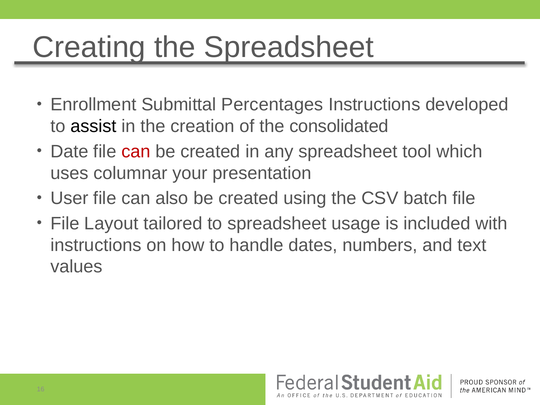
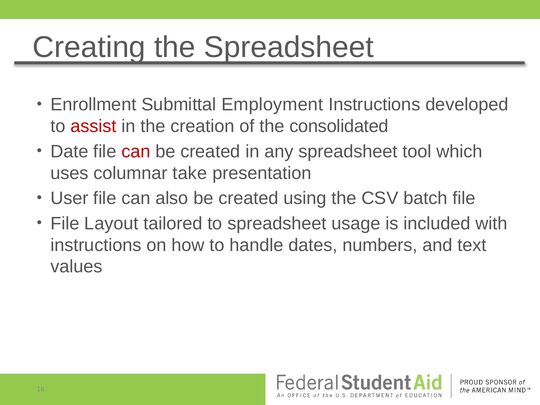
Percentages: Percentages -> Employment
assist colour: black -> red
your: your -> take
